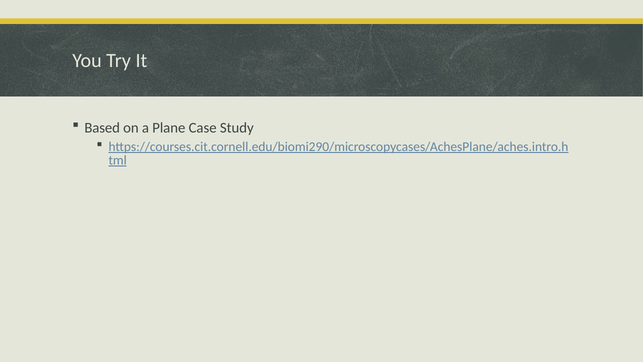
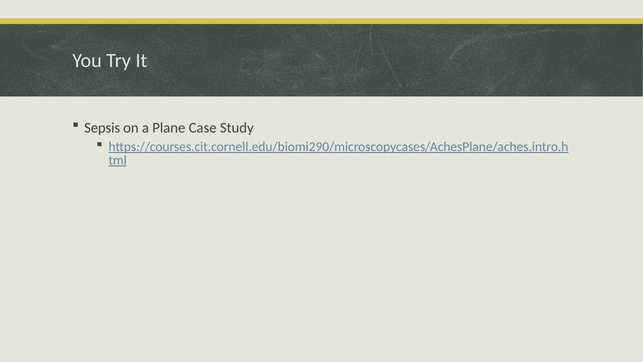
Based: Based -> Sepsis
